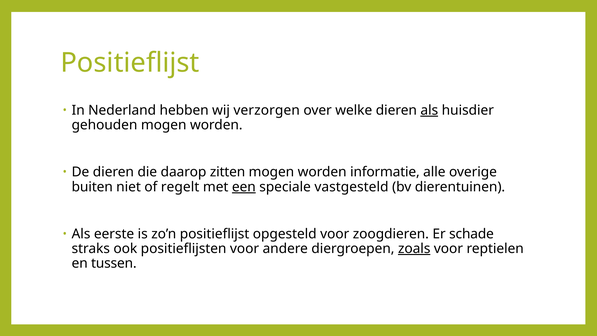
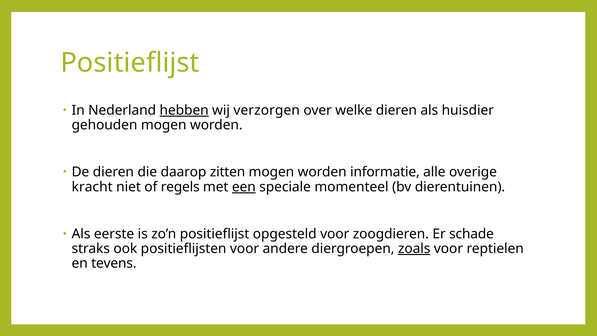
hebben underline: none -> present
als at (429, 110) underline: present -> none
buiten: buiten -> kracht
regelt: regelt -> regels
vastgesteld: vastgesteld -> momenteel
tussen: tussen -> tevens
